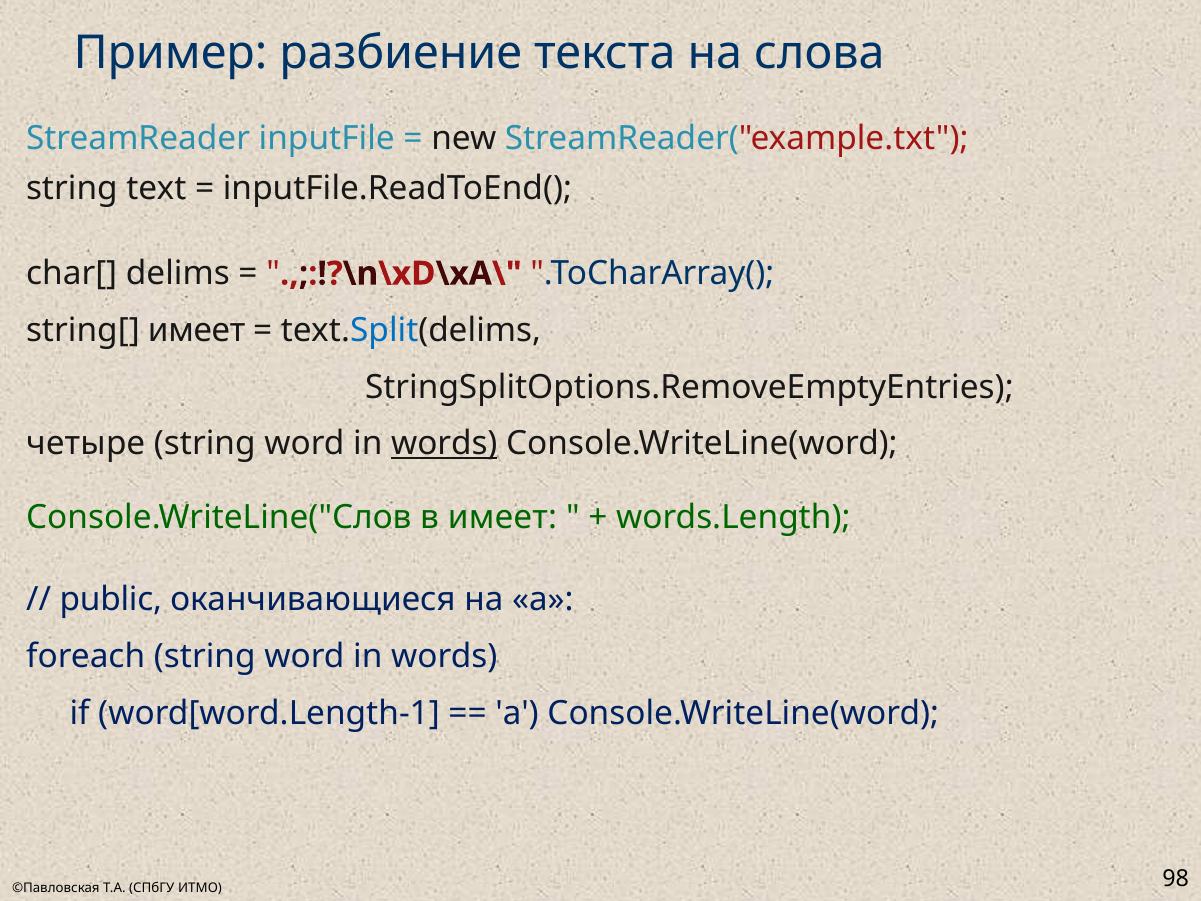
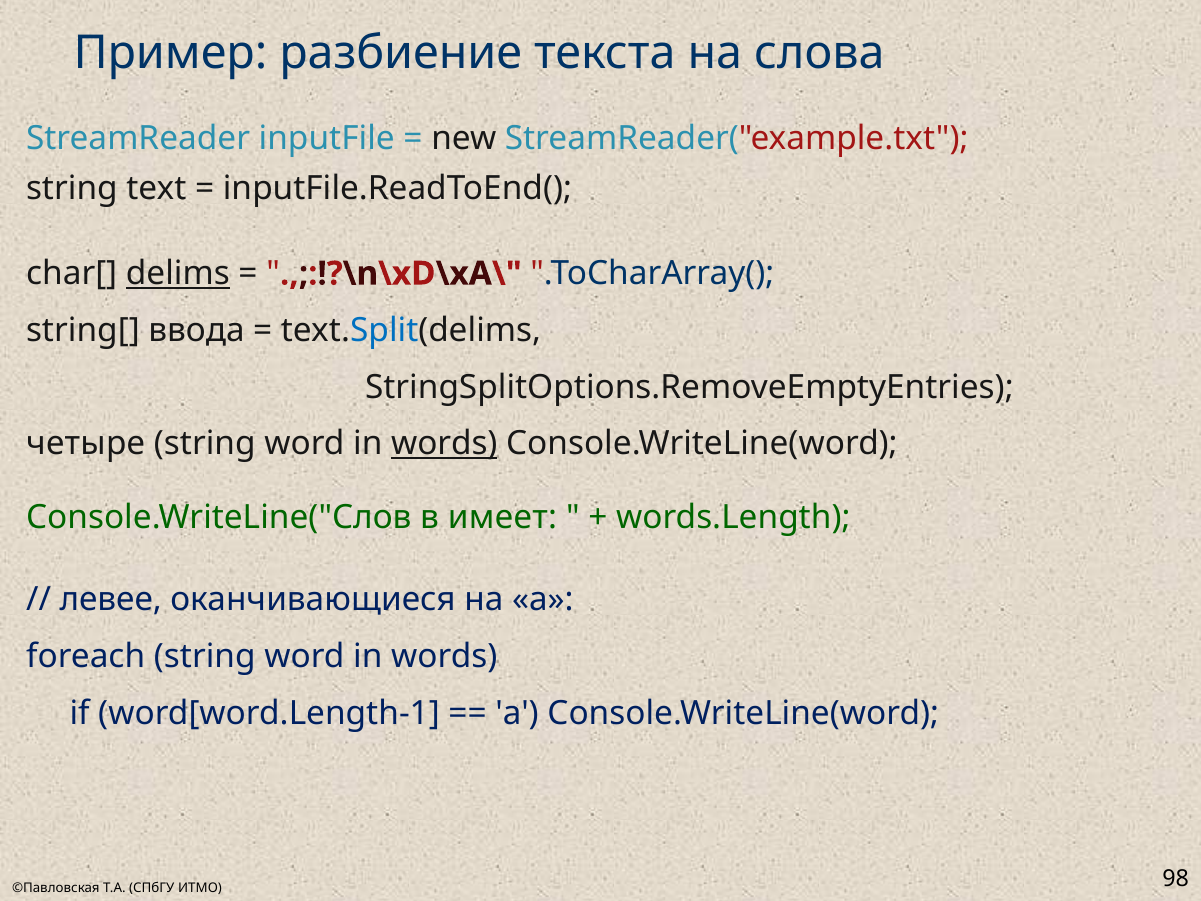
delims underline: none -> present
string[ имеет: имеет -> ввода
public: public -> левее
